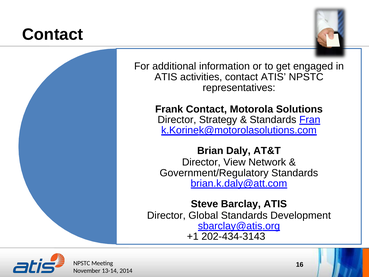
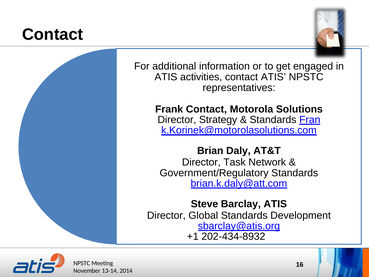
View: View -> Task
202-434-3143: 202-434-3143 -> 202-434-8932
